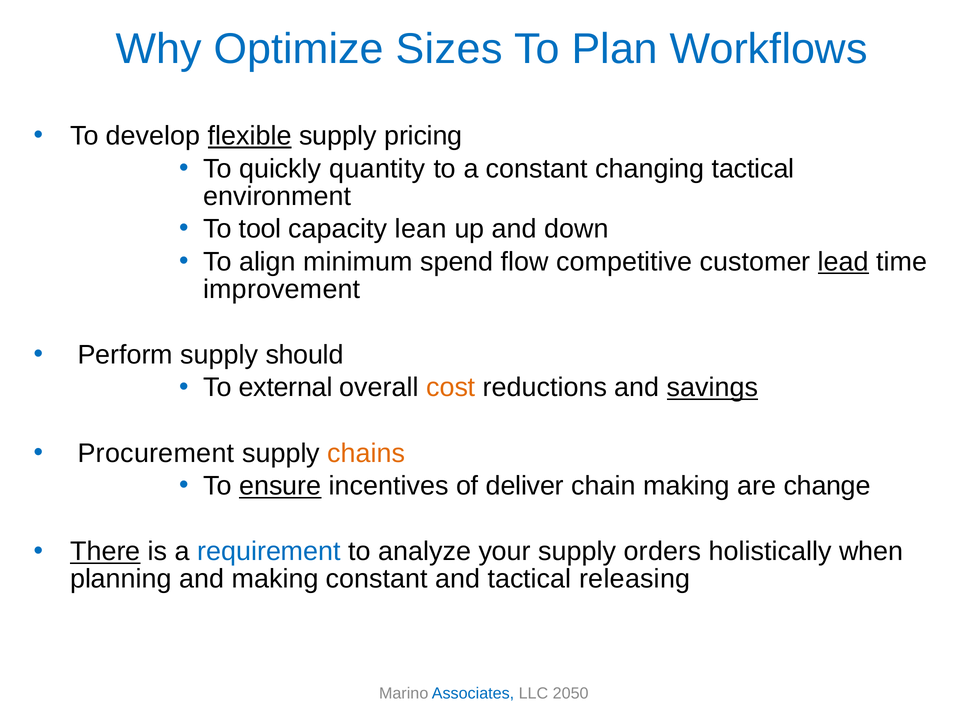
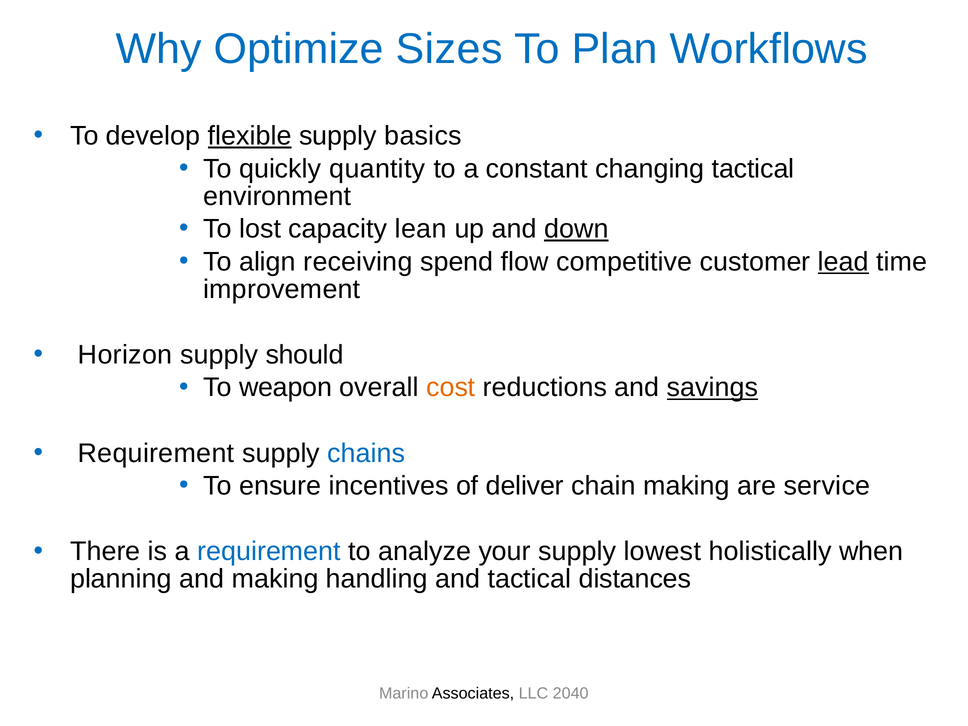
pricing: pricing -> basics
tool: tool -> lost
down underline: none -> present
minimum: minimum -> receiving
Perform: Perform -> Horizon
external: external -> weapon
Procurement at (156, 453): Procurement -> Requirement
chains colour: orange -> blue
ensure underline: present -> none
change: change -> service
There underline: present -> none
orders: orders -> lowest
making constant: constant -> handling
releasing: releasing -> distances
Associates colour: blue -> black
2050: 2050 -> 2040
